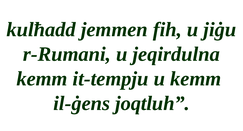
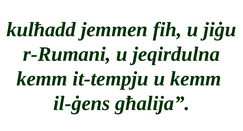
joqtluh: joqtluh -> għalija
